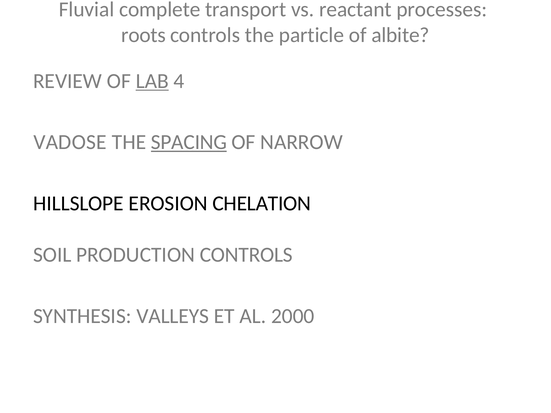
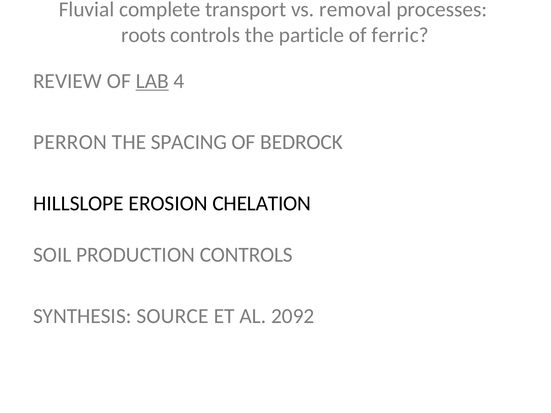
reactant: reactant -> removal
albite: albite -> ferric
VADOSE: VADOSE -> PERRON
SPACING underline: present -> none
NARROW: NARROW -> BEDROCK
VALLEYS: VALLEYS -> SOURCE
2000: 2000 -> 2092
